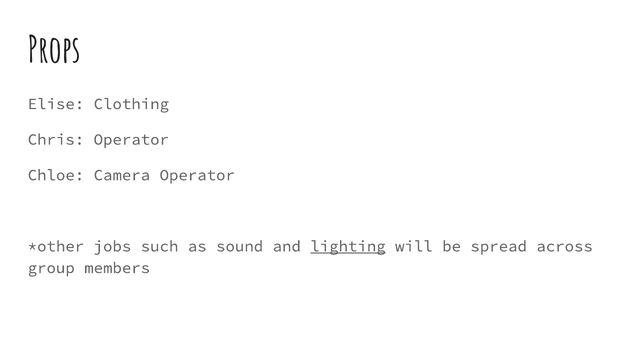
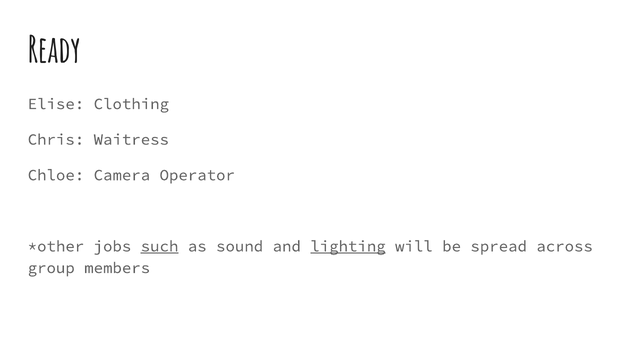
Props: Props -> Ready
Chris Operator: Operator -> Waitress
such underline: none -> present
